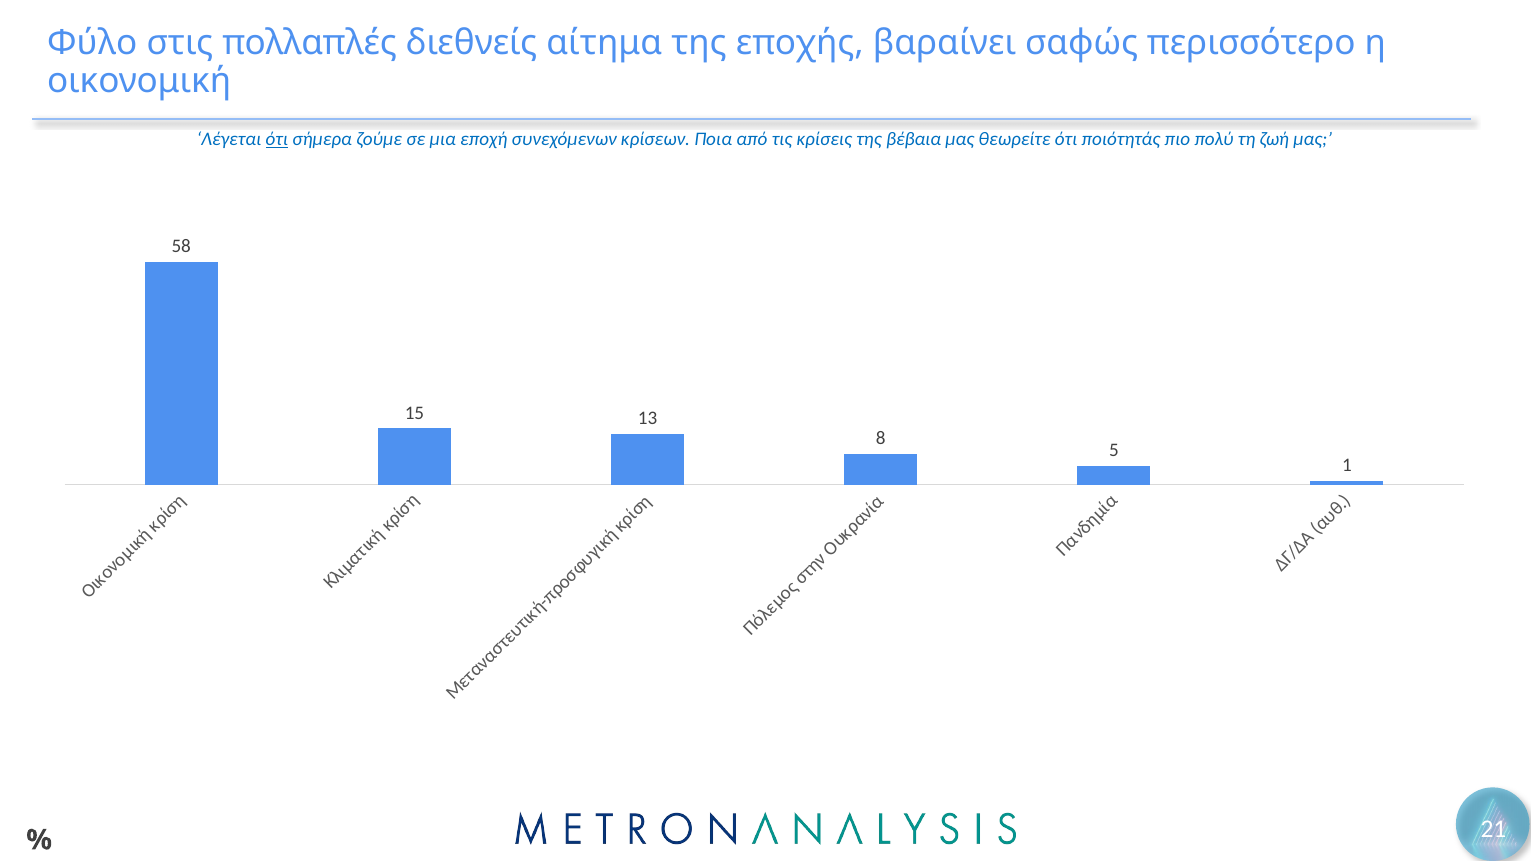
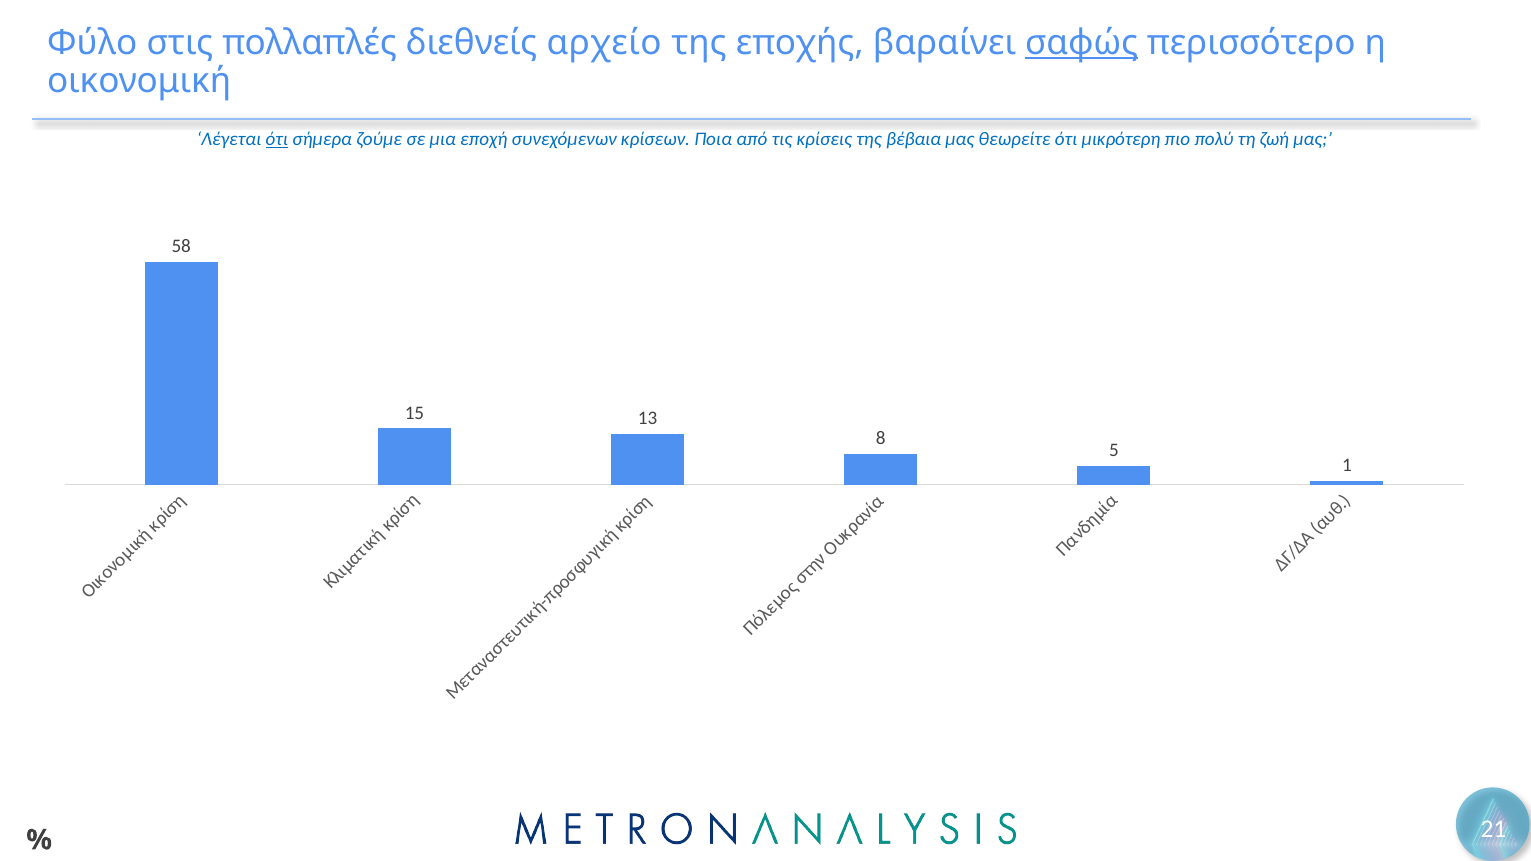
αίτημα: αίτημα -> αρχείο
σαφώς underline: none -> present
ποιότητάς: ποιότητάς -> μικρότερη
